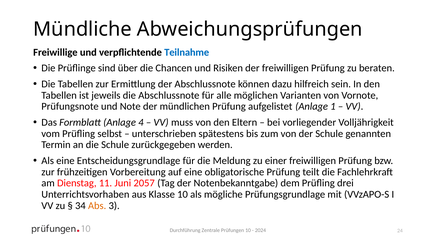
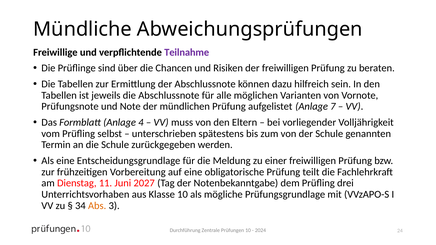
Teilnahme colour: blue -> purple
1: 1 -> 7
2057: 2057 -> 2027
